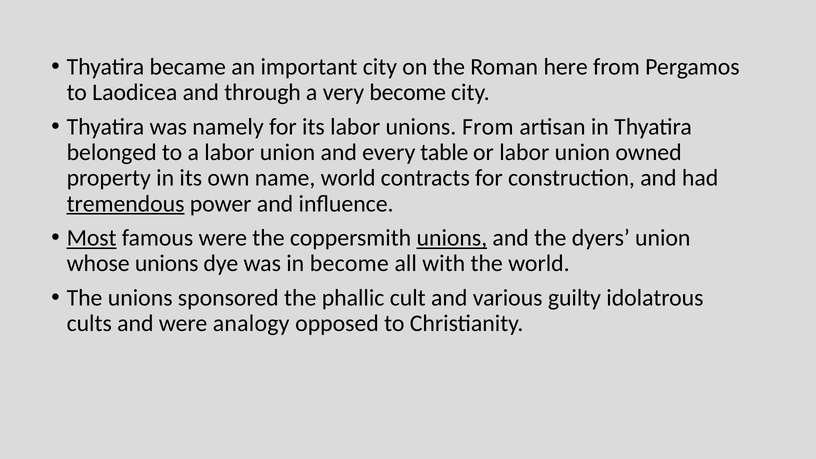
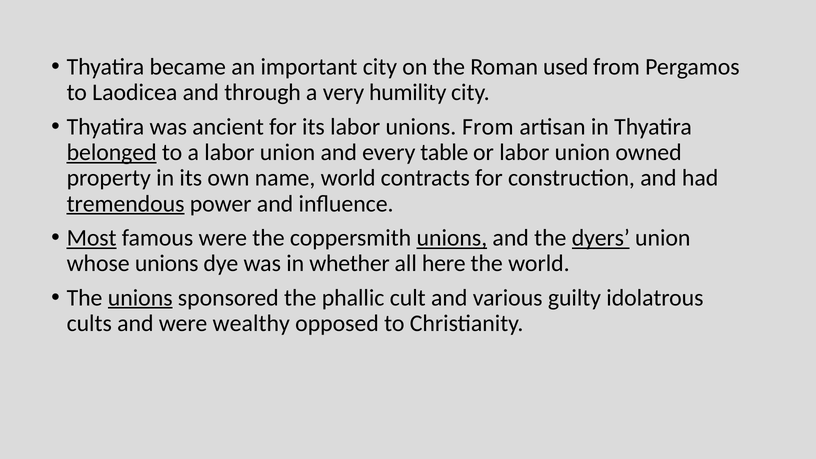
here: here -> used
very become: become -> humility
namely: namely -> ancient
belonged underline: none -> present
dyers underline: none -> present
in become: become -> whether
with: with -> here
unions at (140, 298) underline: none -> present
analogy: analogy -> wealthy
